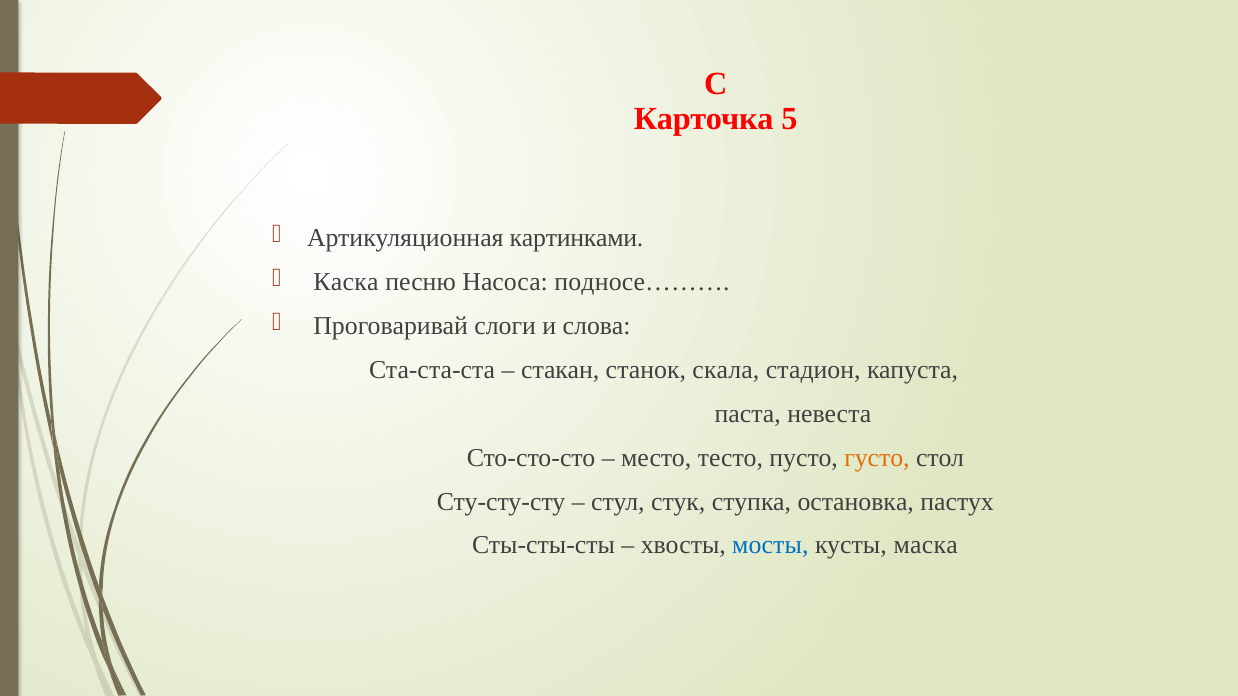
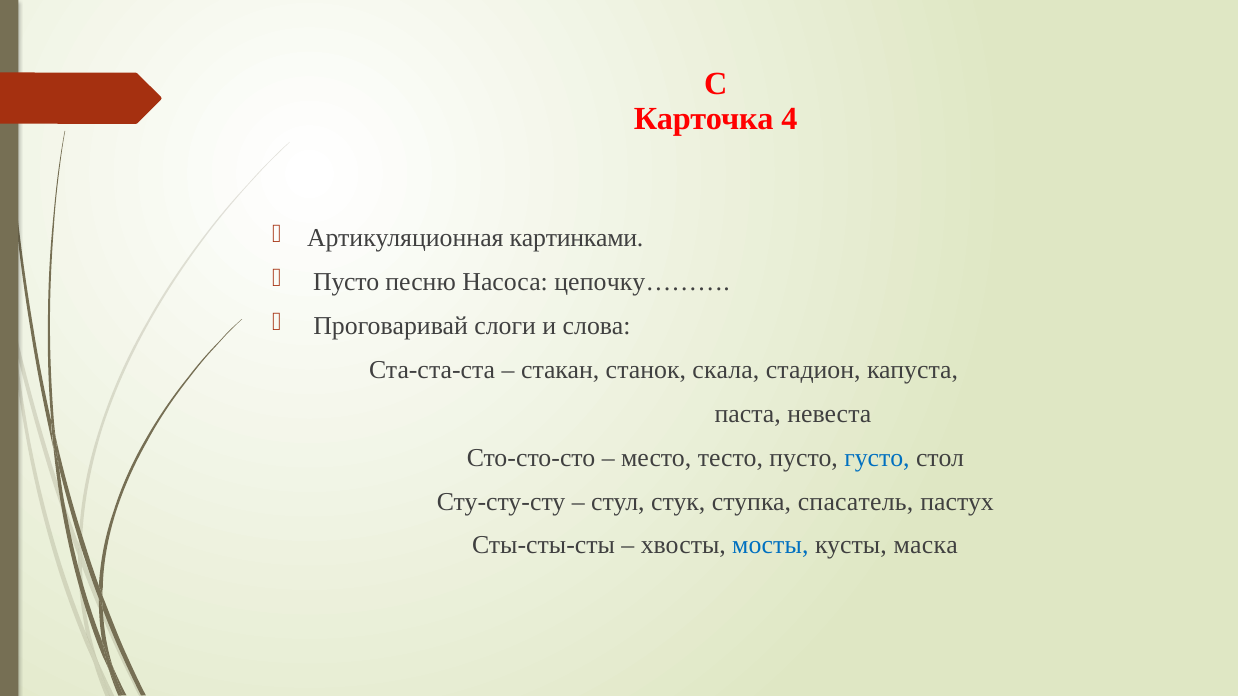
5: 5 -> 4
Каска at (346, 282): Каска -> Пусто
подносе………: подносе……… -> цепочку………
густо colour: orange -> blue
остановка: остановка -> спасатель
